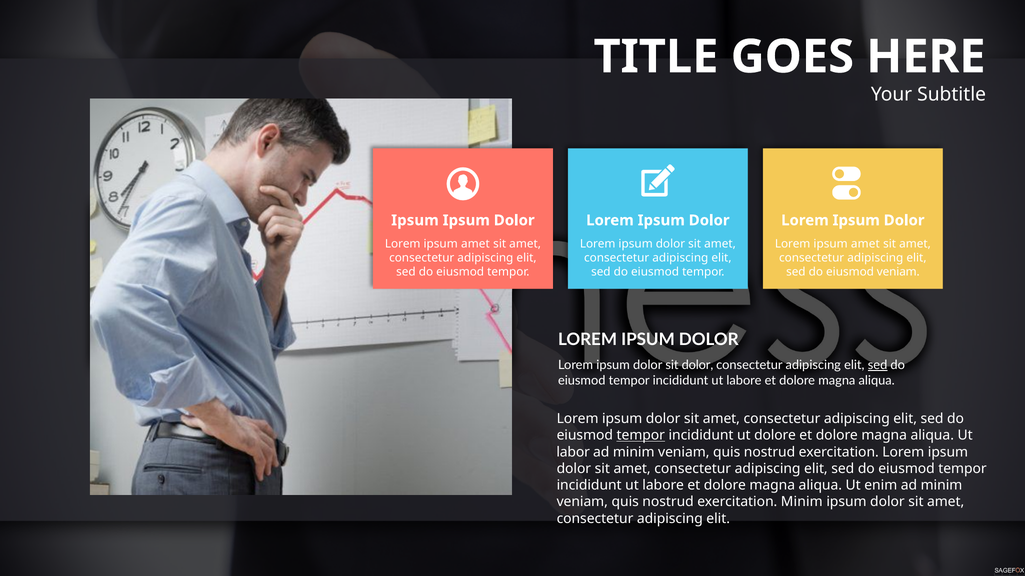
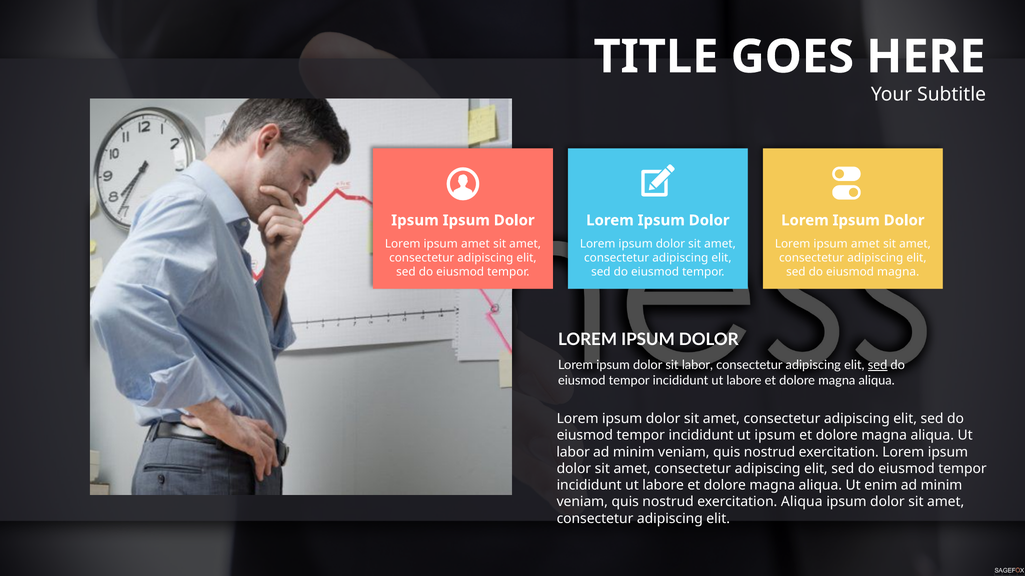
eiusmod veniam: veniam -> magna
sit dolor: dolor -> labor
tempor at (641, 436) underline: present -> none
ut dolore: dolore -> ipsum
exercitation Minim: Minim -> Aliqua
